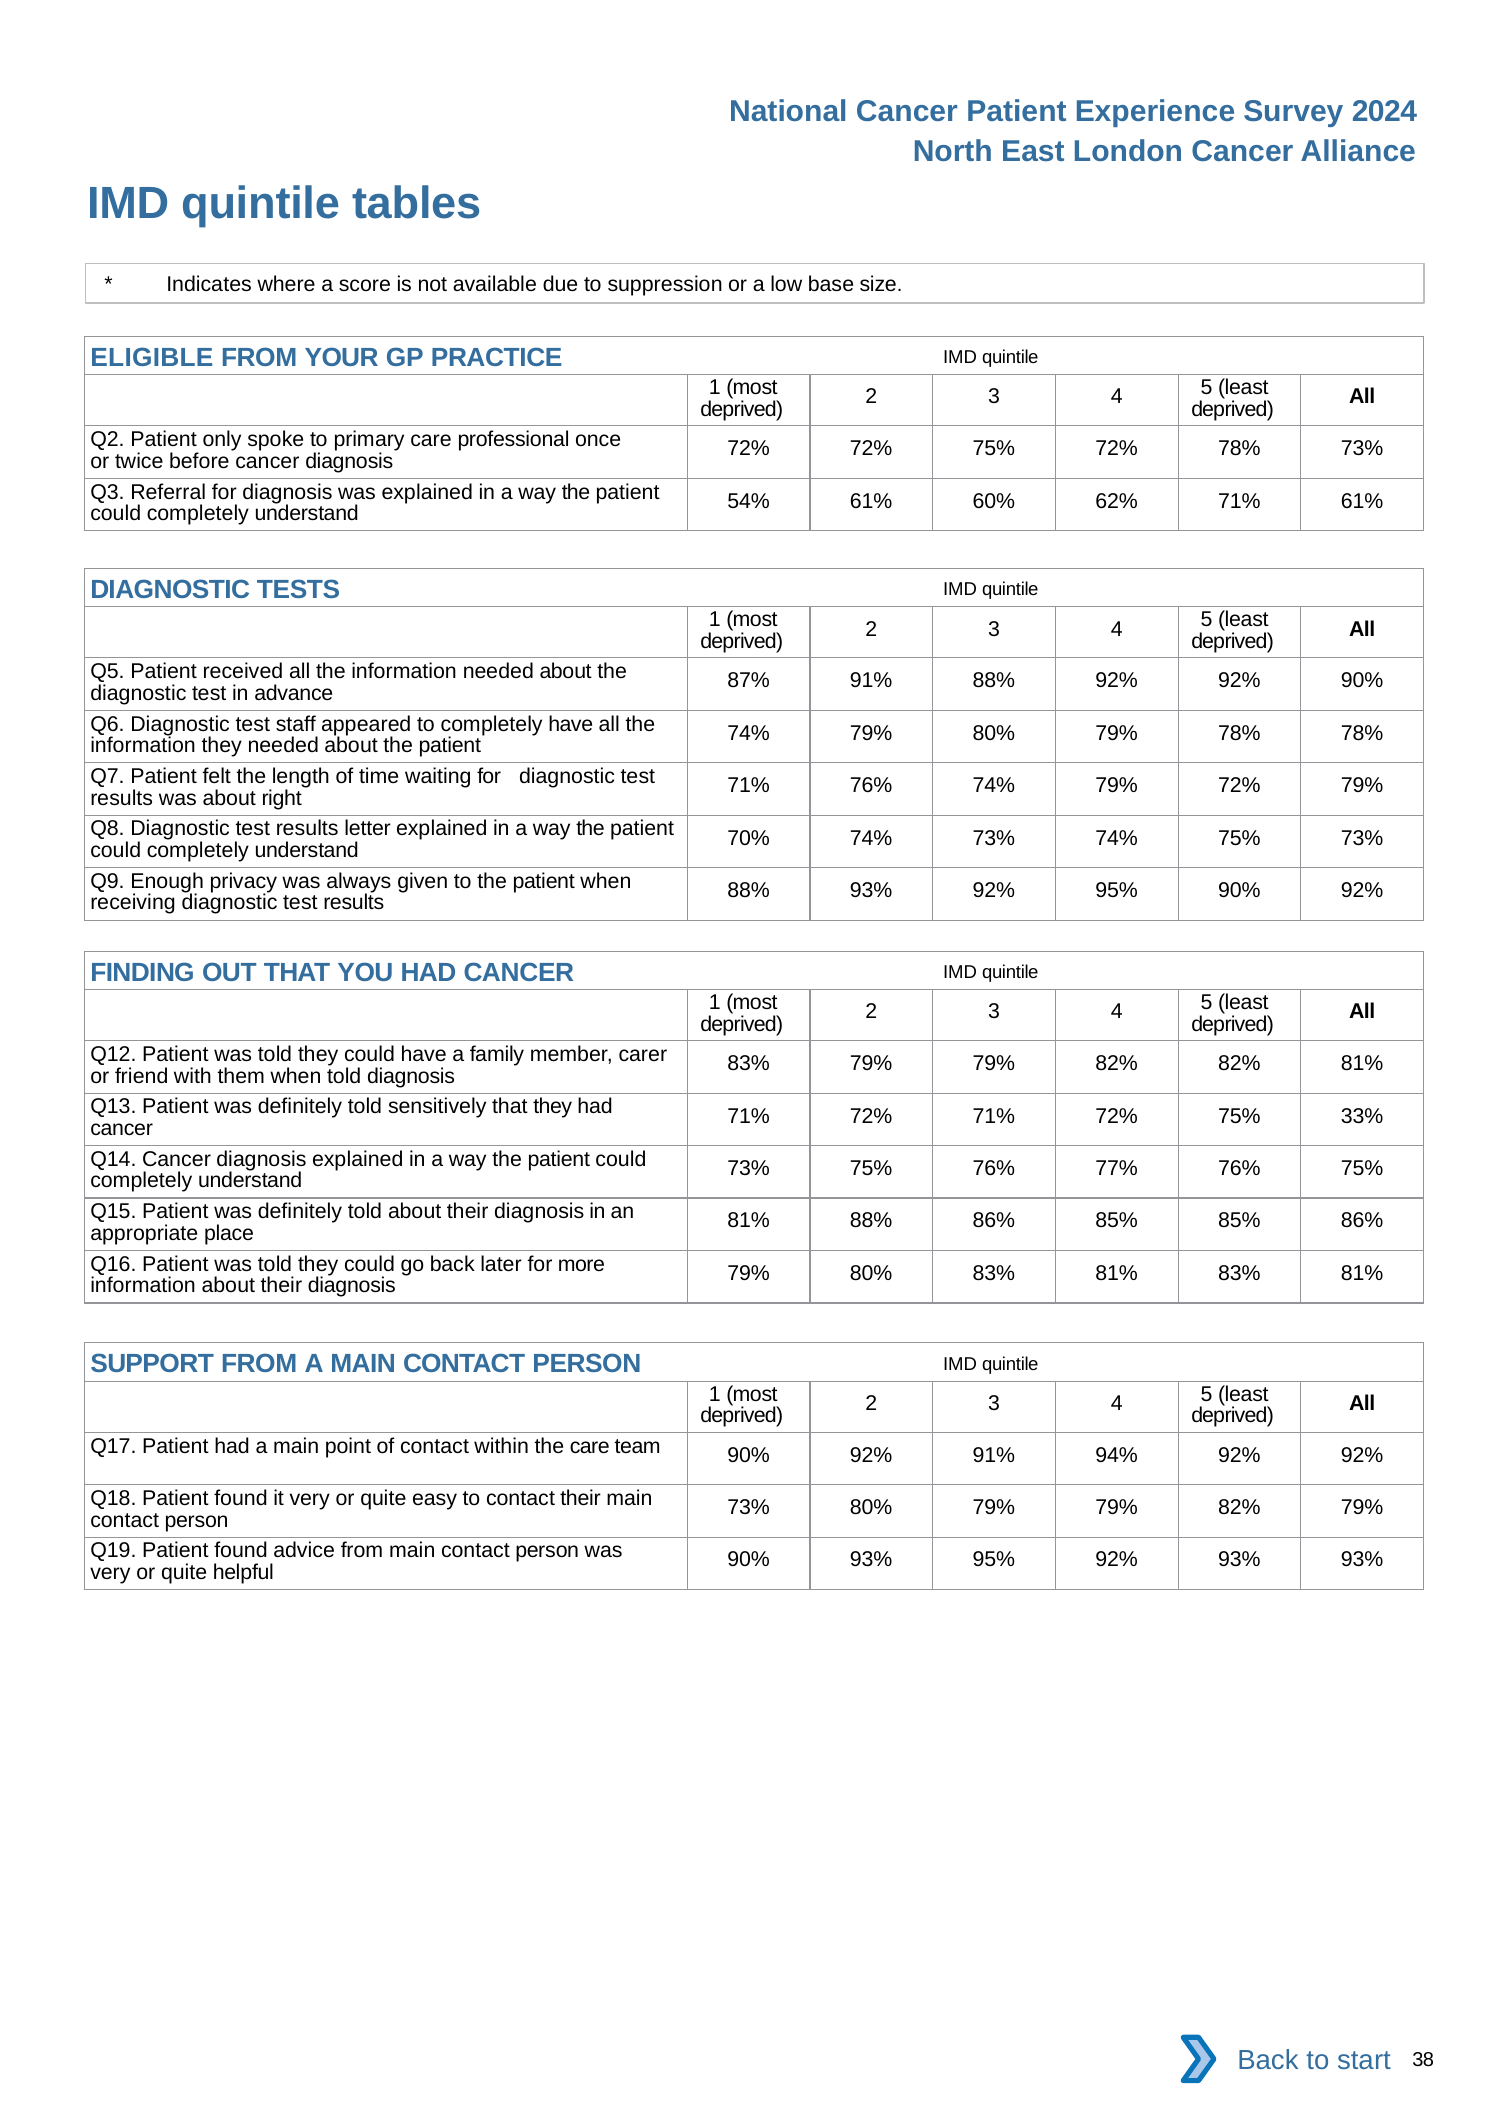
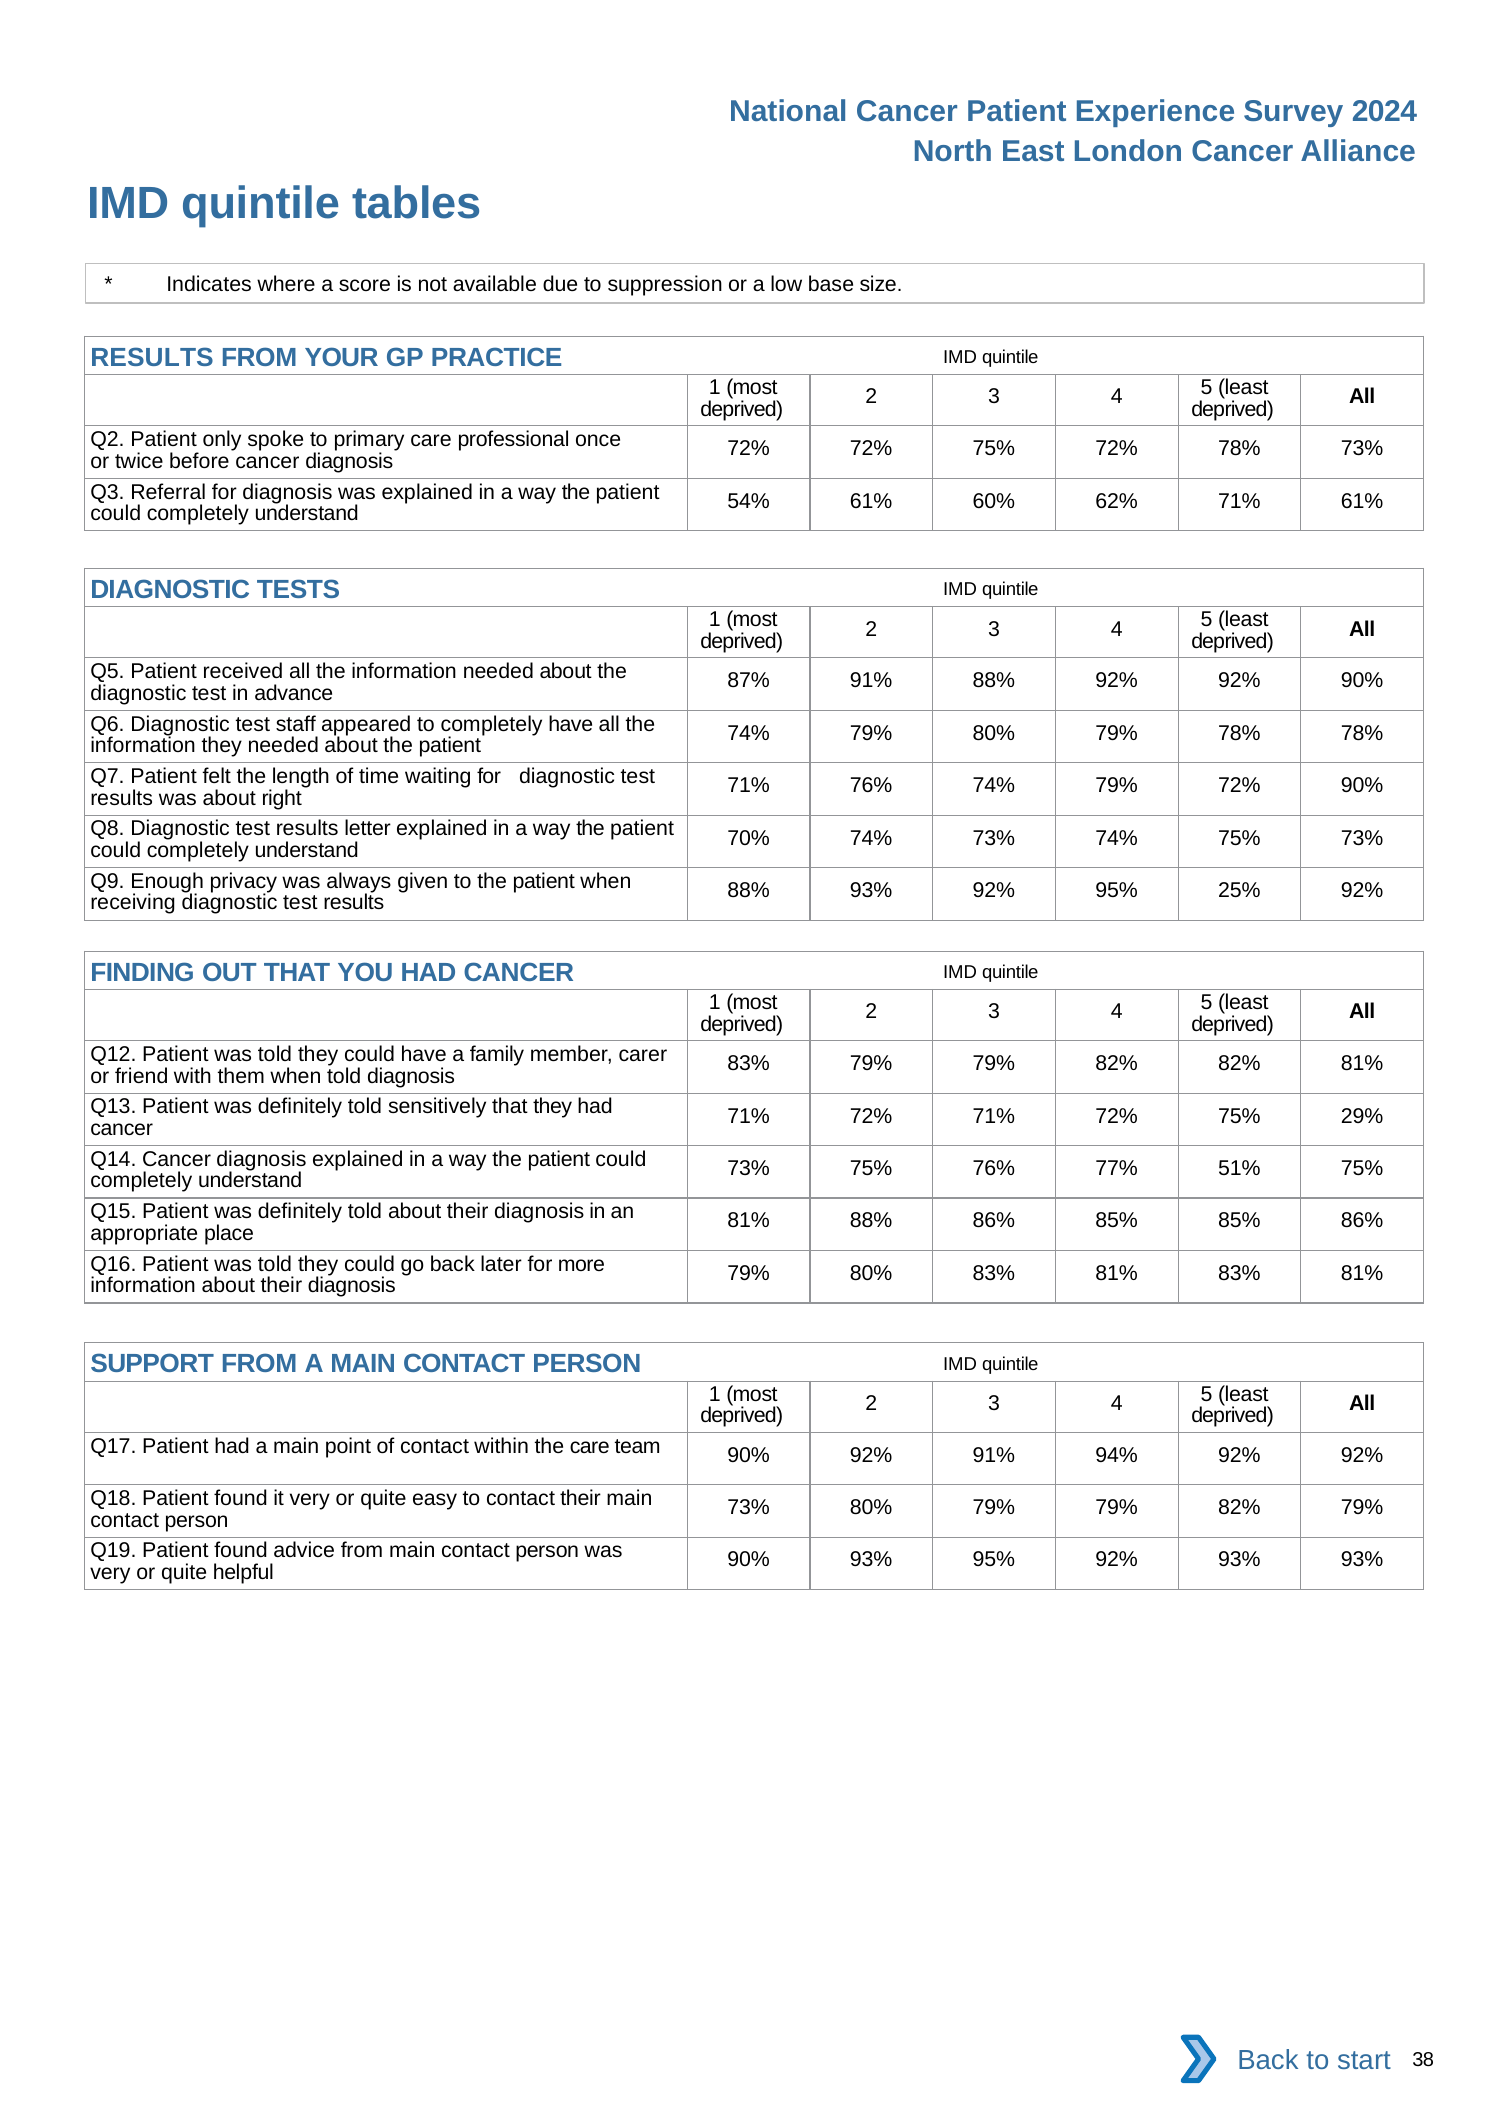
ELIGIBLE at (152, 358): ELIGIBLE -> RESULTS
72% 79%: 79% -> 90%
95% 90%: 90% -> 25%
33%: 33% -> 29%
77% 76%: 76% -> 51%
